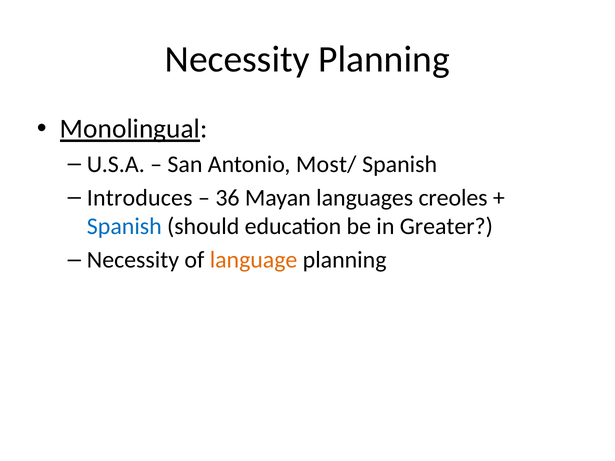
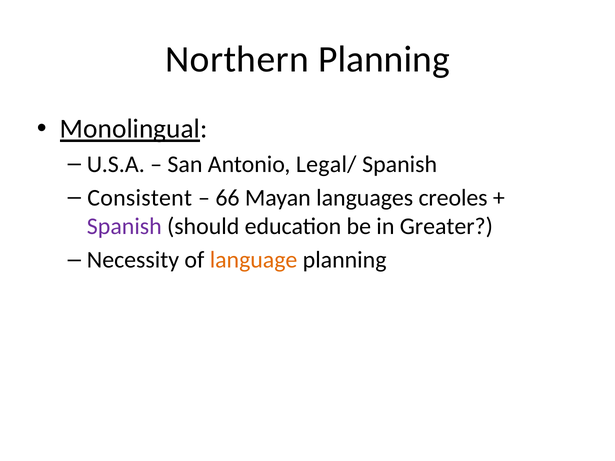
Necessity at (237, 60): Necessity -> Northern
Most/: Most/ -> Legal/
Introduces: Introduces -> Consistent
36: 36 -> 66
Spanish at (124, 227) colour: blue -> purple
